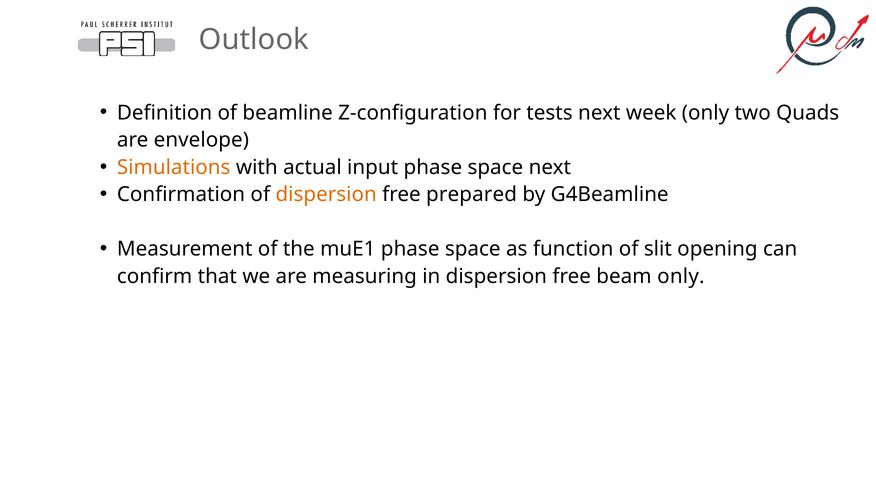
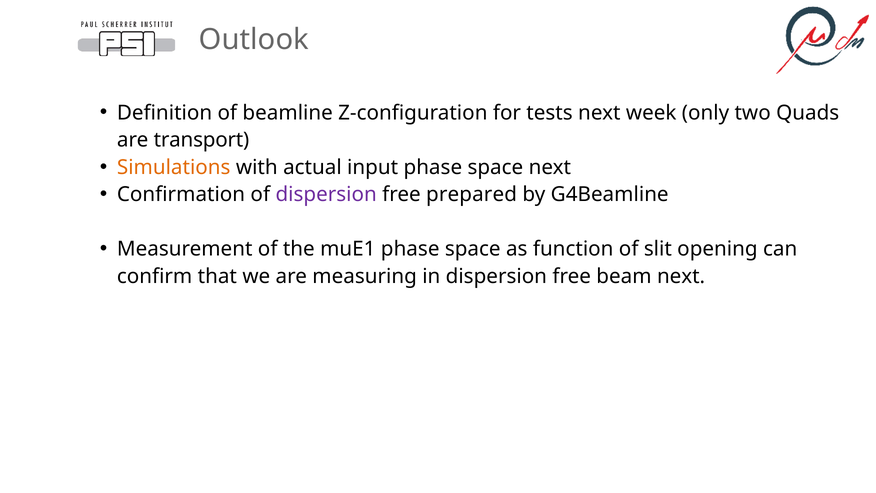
envelope: envelope -> transport
dispersion at (326, 194) colour: orange -> purple
beam only: only -> next
